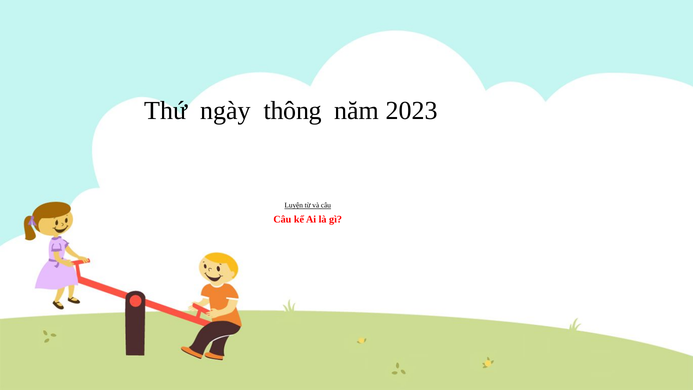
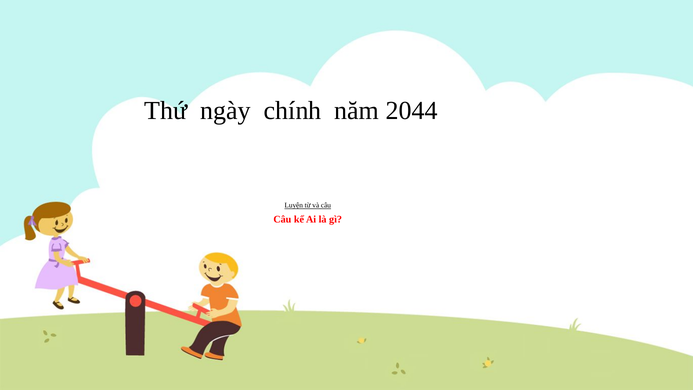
thông: thông -> chính
2023: 2023 -> 2044
